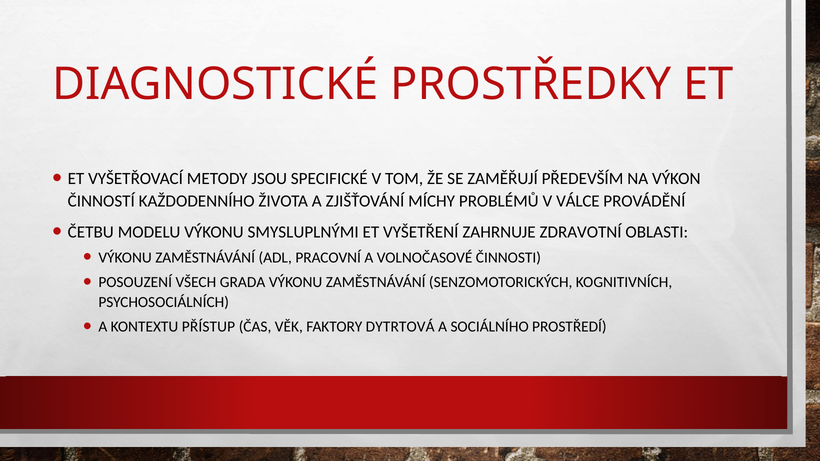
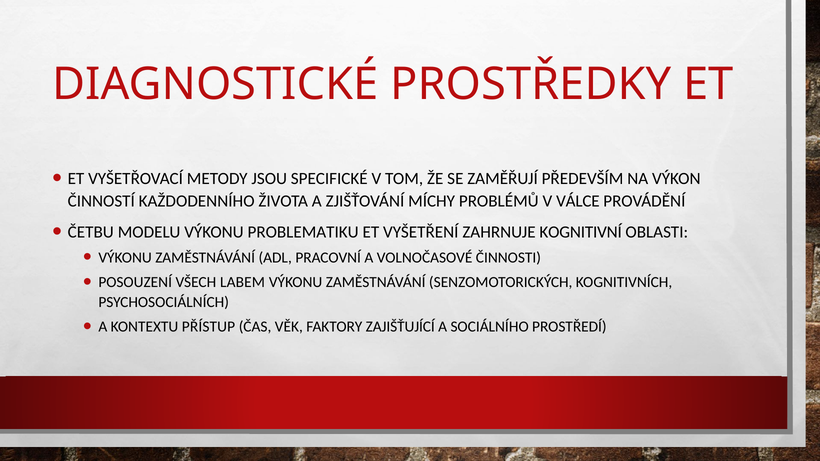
SMYSLUPLNÝMI: SMYSLUPLNÝMI -> PROBLEMATIKU
ZDRAVOTNÍ: ZDRAVOTNÍ -> KOGNITIVNÍ
GRADA: GRADA -> LABEM
DYTRTOVÁ: DYTRTOVÁ -> ZAJIŠŤUJÍCÍ
